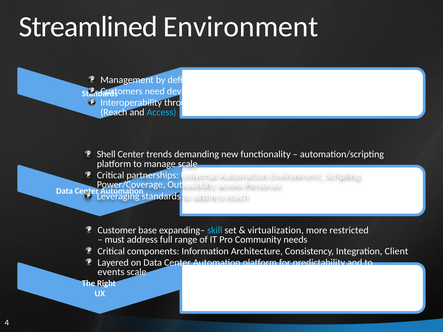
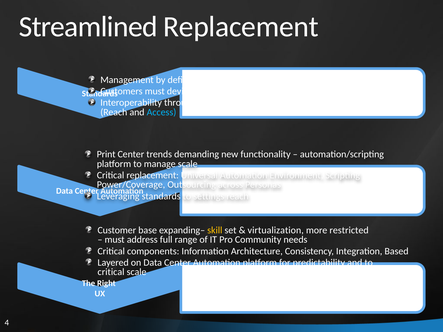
Streamlined Environment: Environment -> Replacement
need at (155, 91): need -> must
Shell: Shell -> Print
Critical partnerships: partnerships -> replacement
skill colour: light blue -> yellow
Client: Client -> Based
events at (111, 272): events -> critical
